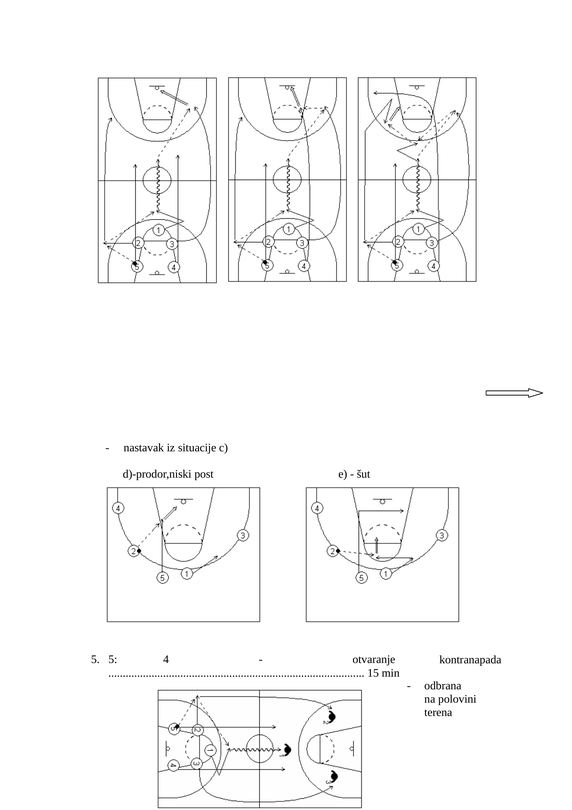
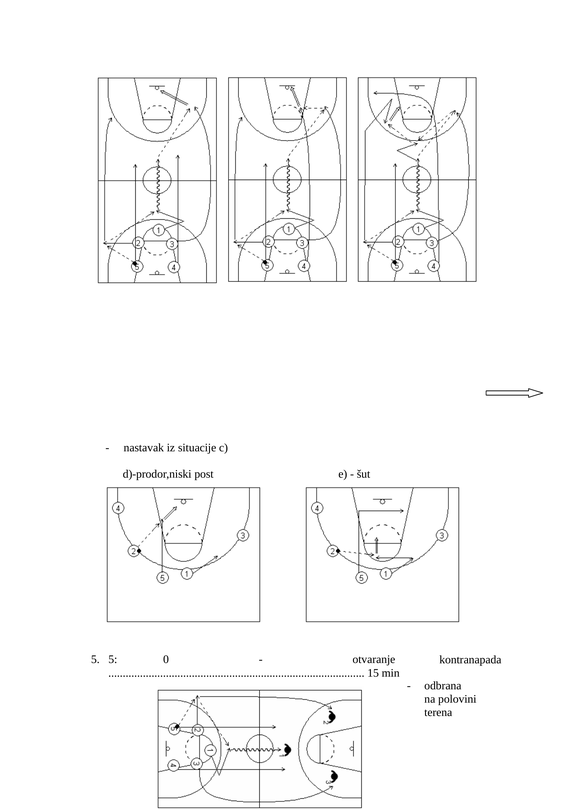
4: 4 -> 0
